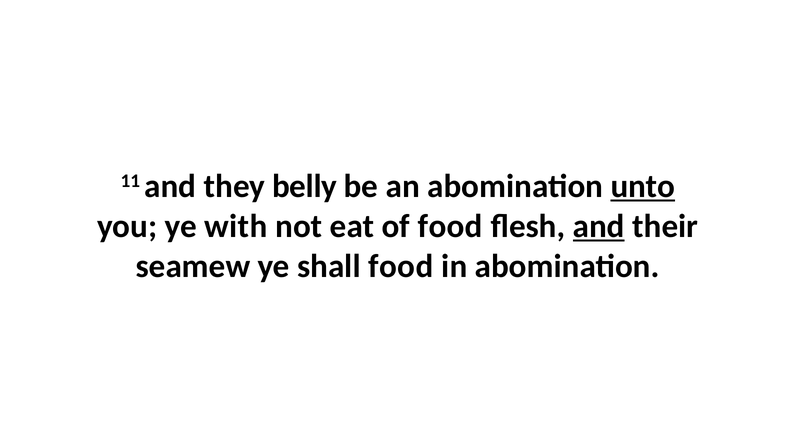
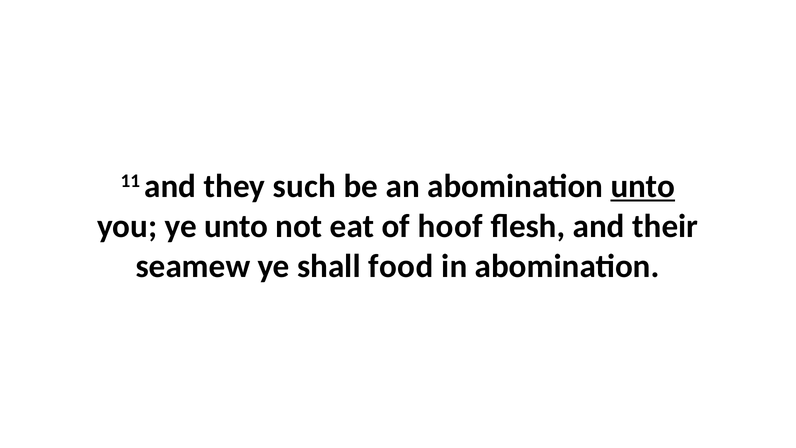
belly: belly -> such
ye with: with -> unto
of food: food -> hoof
and at (599, 226) underline: present -> none
